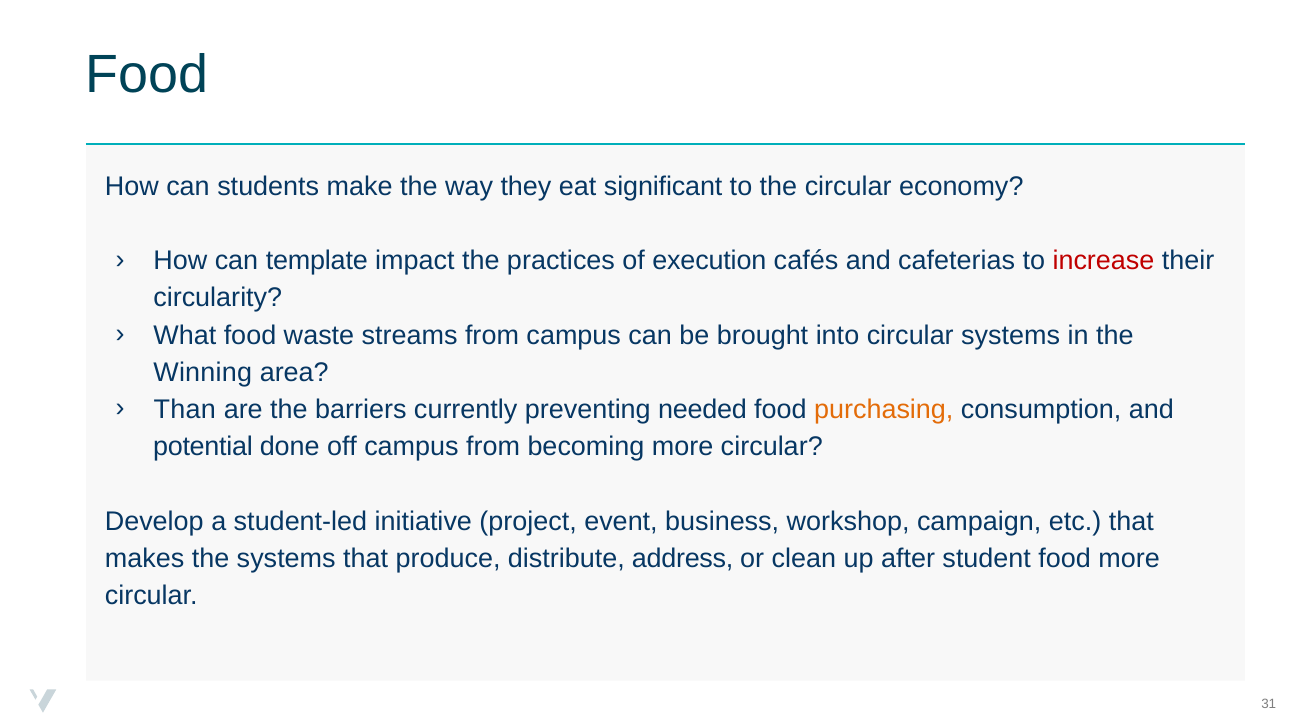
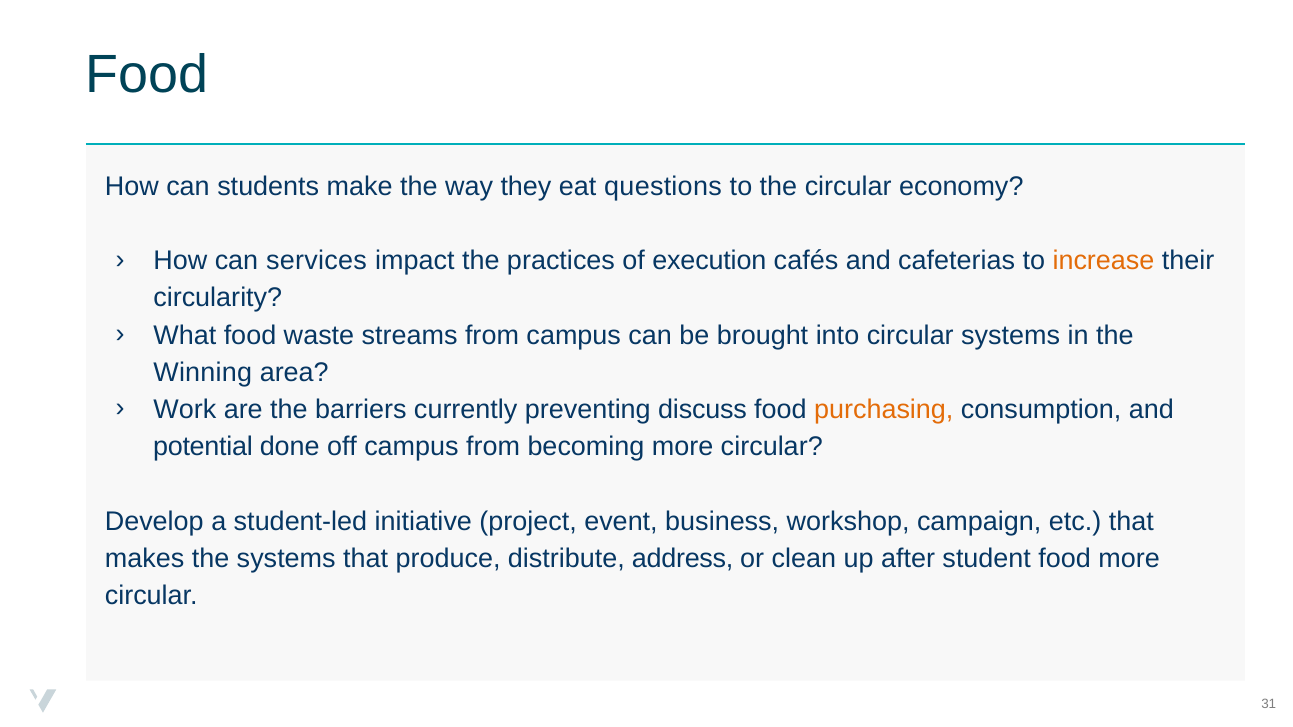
significant: significant -> questions
template: template -> services
increase colour: red -> orange
Than: Than -> Work
needed: needed -> discuss
